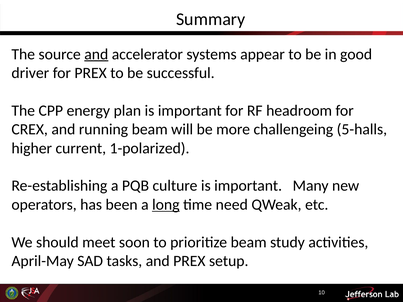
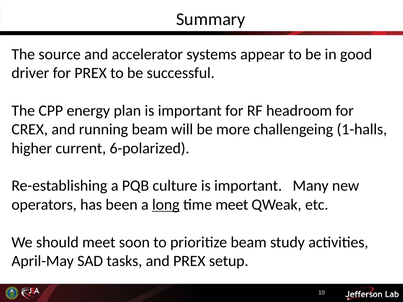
and at (96, 54) underline: present -> none
5-halls: 5-halls -> 1-halls
1-polarized: 1-polarized -> 6-polarized
time need: need -> meet
